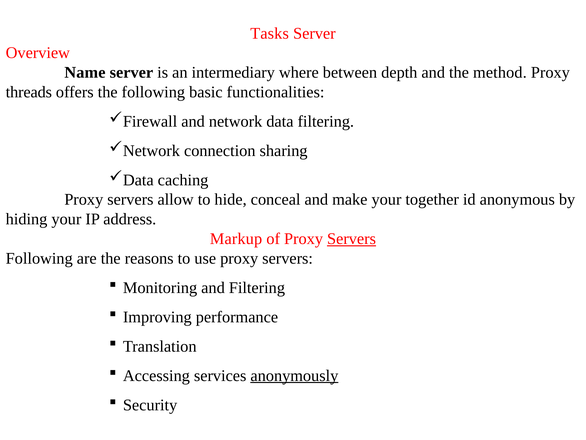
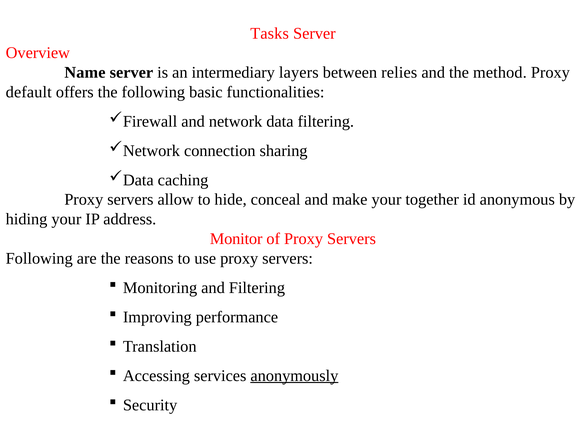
where: where -> layers
depth: depth -> relies
threads: threads -> default
Markup: Markup -> Monitor
Servers at (352, 238) underline: present -> none
